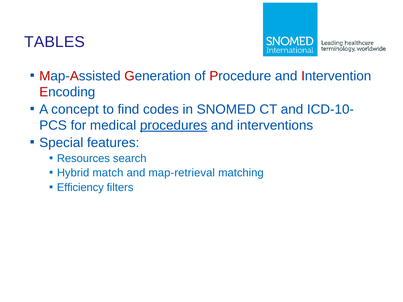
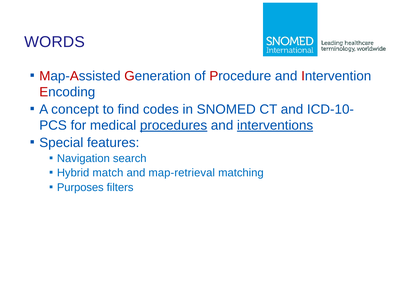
TABLES: TABLES -> WORDS
interventions underline: none -> present
Resources: Resources -> Navigation
Efficiency: Efficiency -> Purposes
